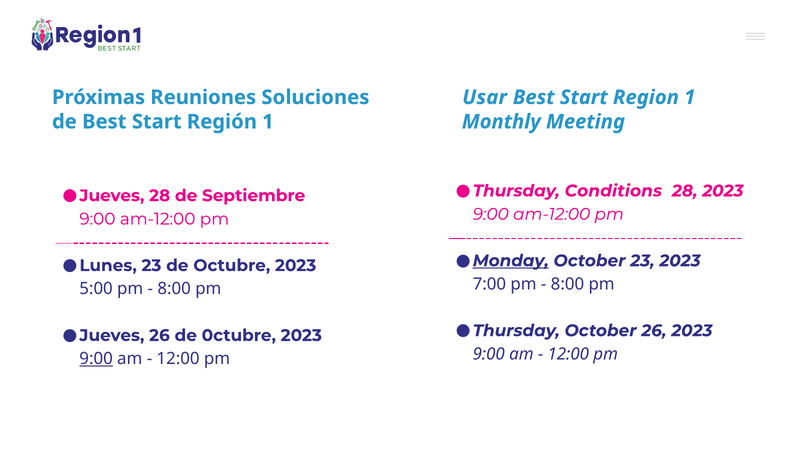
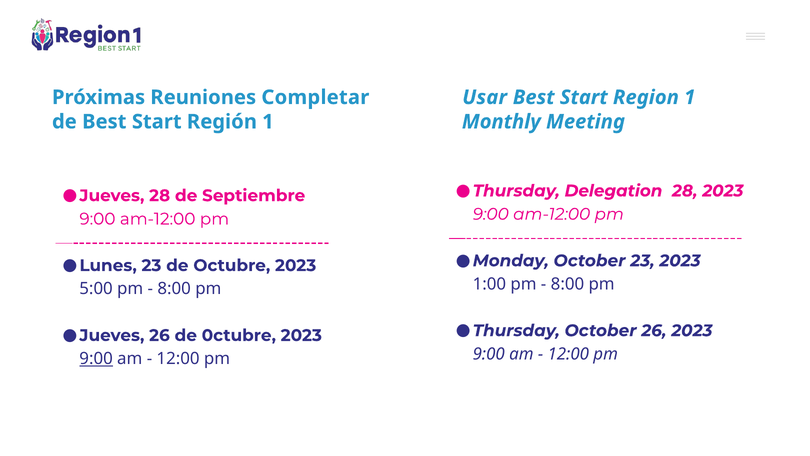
Soluciones: Soluciones -> Completar
Conditions: Conditions -> Delegation
Monday underline: present -> none
7:00: 7:00 -> 1:00
